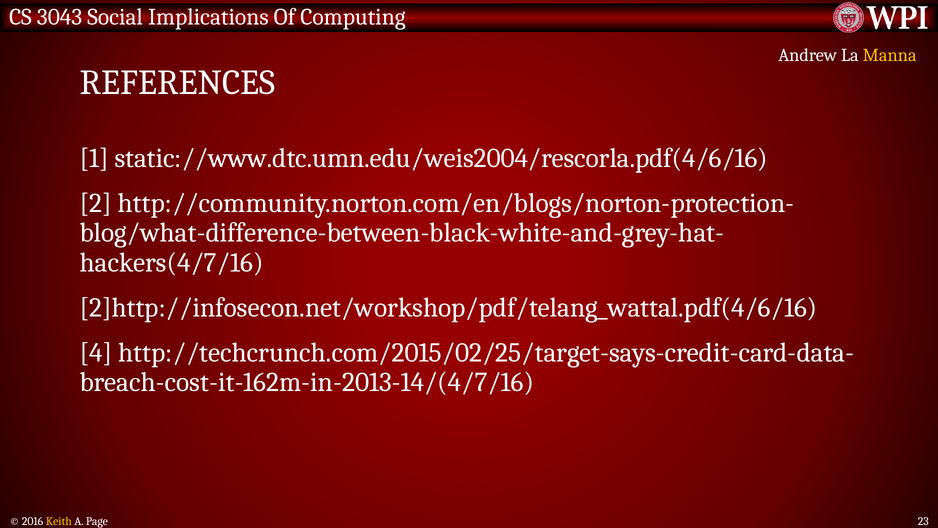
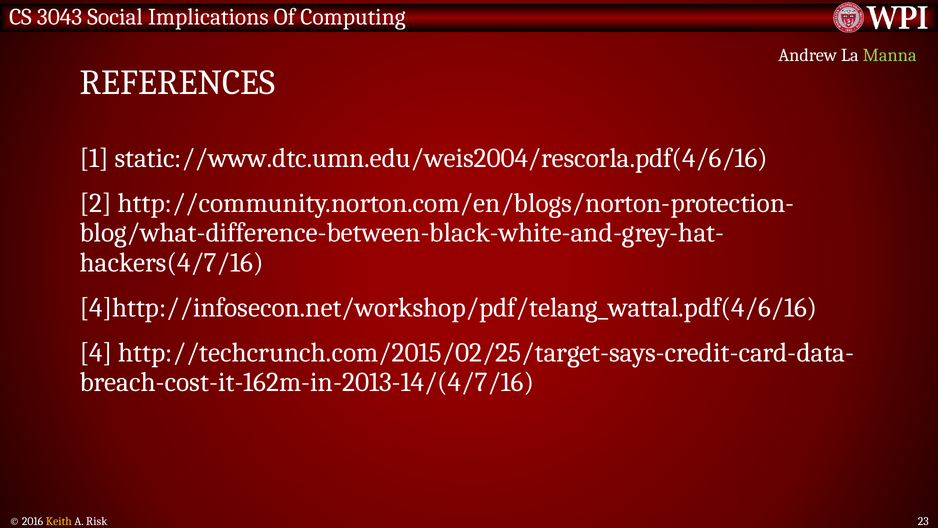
Manna colour: yellow -> light green
2]http://infosecon.net/workshop/pdf/telang_wattal.pdf(4/6/16: 2]http://infosecon.net/workshop/pdf/telang_wattal.pdf(4/6/16 -> 4]http://infosecon.net/workshop/pdf/telang_wattal.pdf(4/6/16
Page: Page -> Risk
